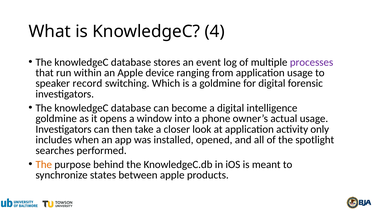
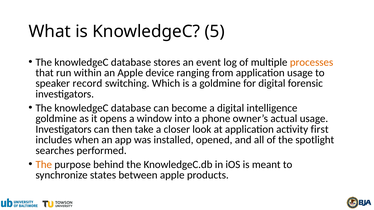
4: 4 -> 5
processes colour: purple -> orange
only: only -> first
